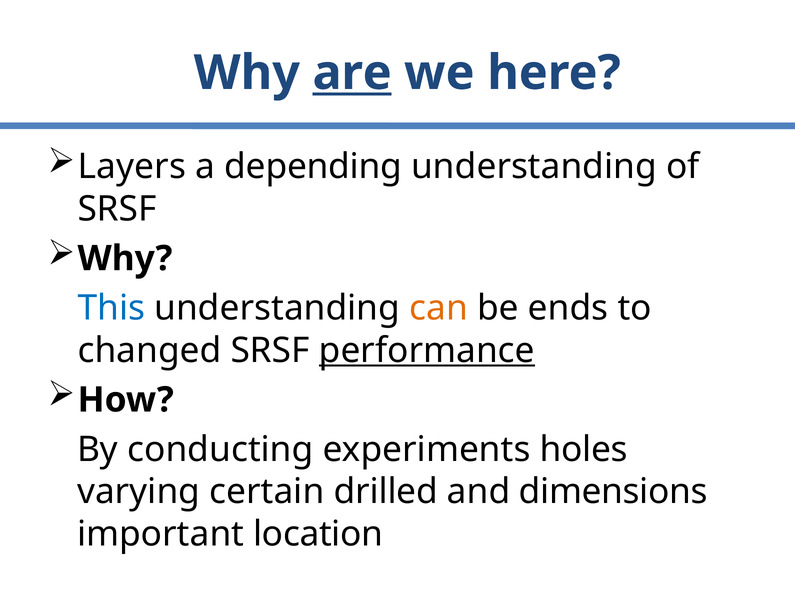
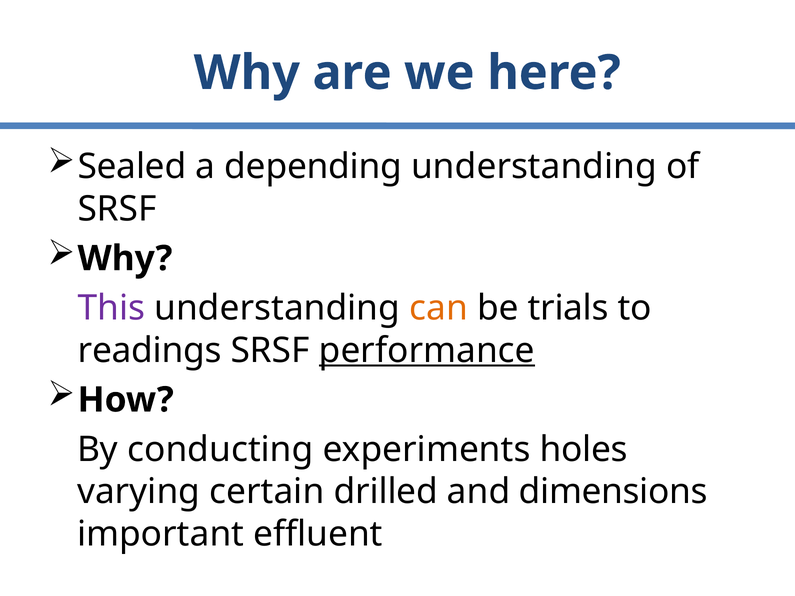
are underline: present -> none
Layers: Layers -> Sealed
This colour: blue -> purple
ends: ends -> trials
changed: changed -> readings
location: location -> effluent
